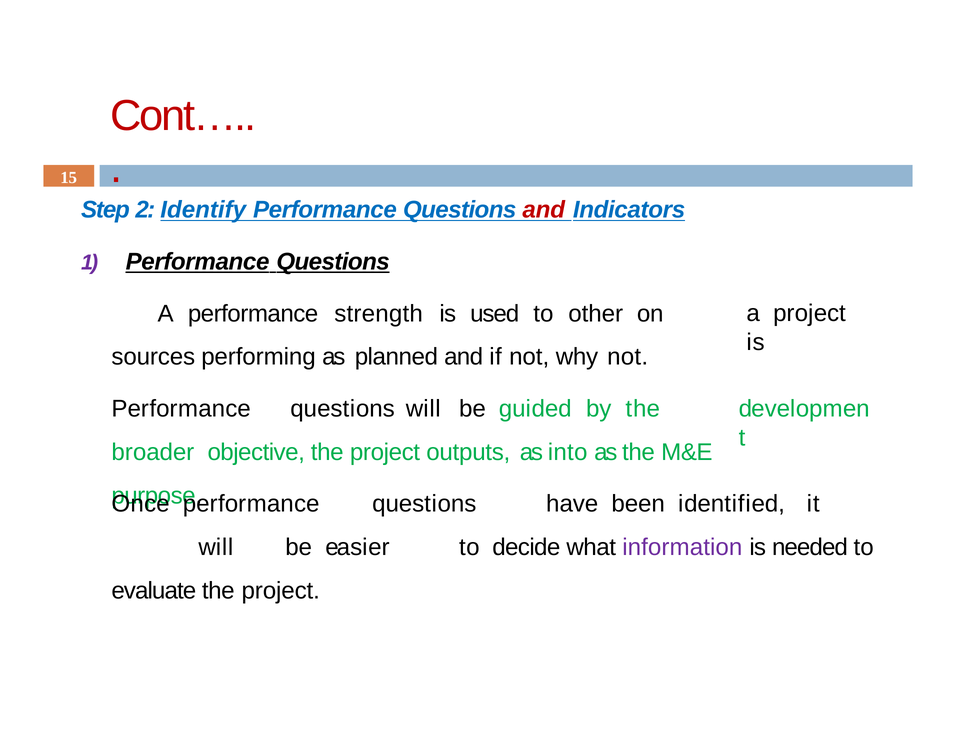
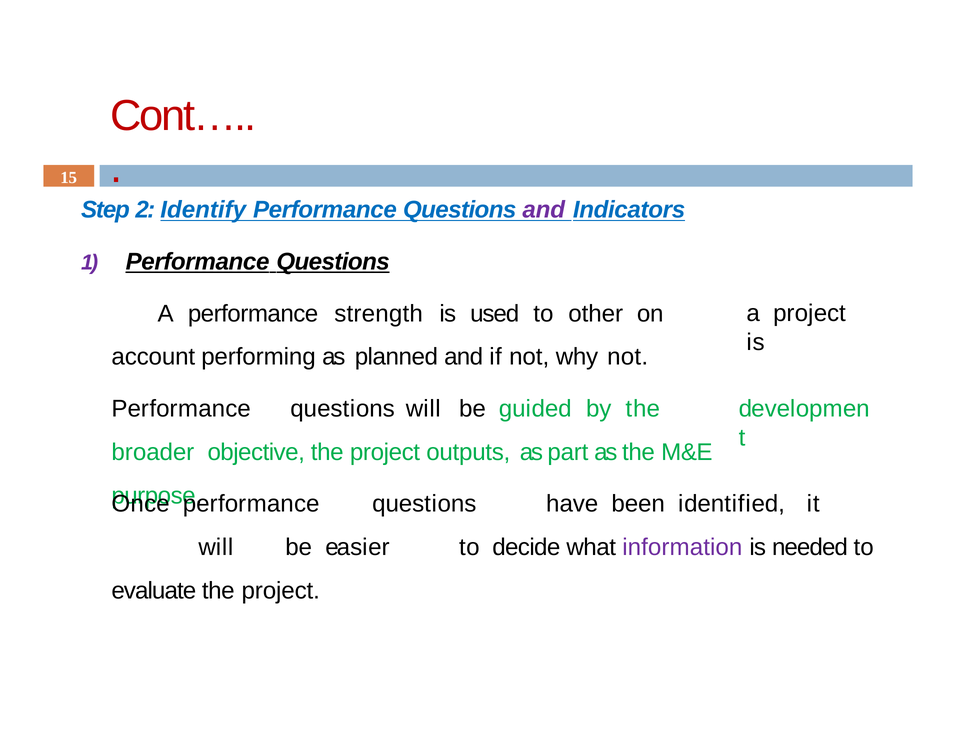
and at (544, 210) colour: red -> purple
sources: sources -> account
into: into -> part
